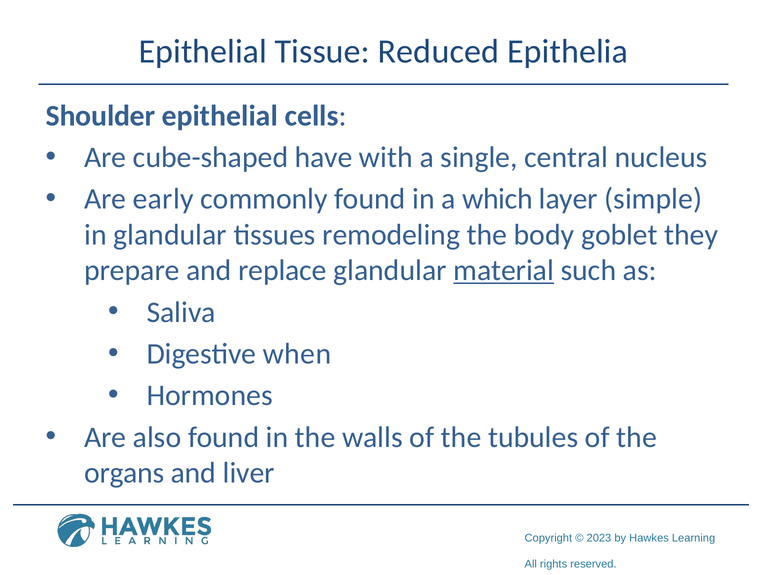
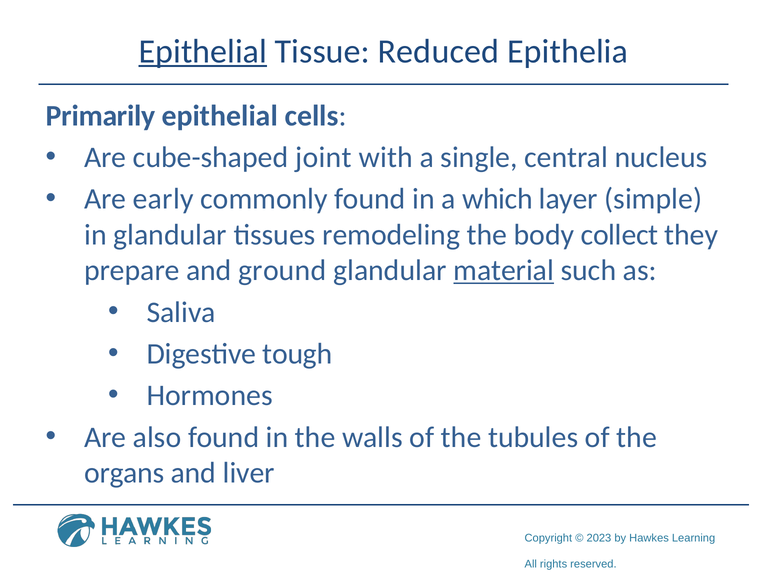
Epithelial at (203, 52) underline: none -> present
Shoulder: Shoulder -> Primarily
have: have -> joint
goblet: goblet -> collect
replace: replace -> ground
when: when -> tough
